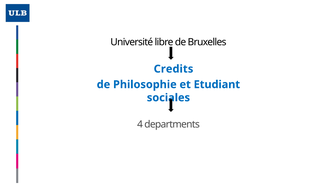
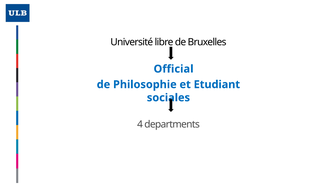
Credits: Credits -> Official
